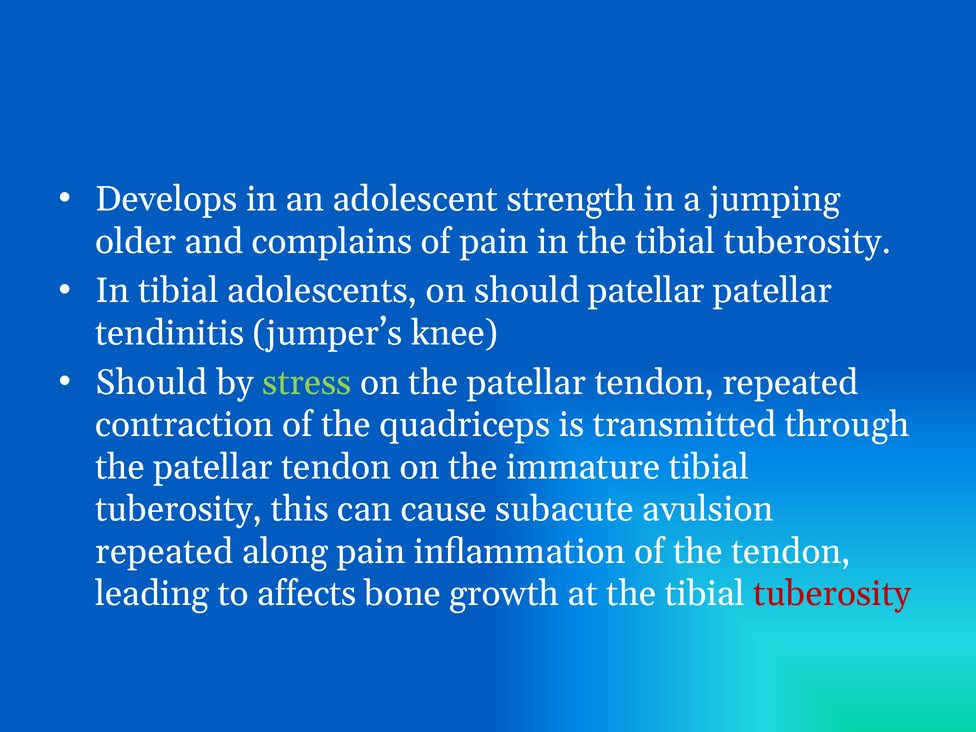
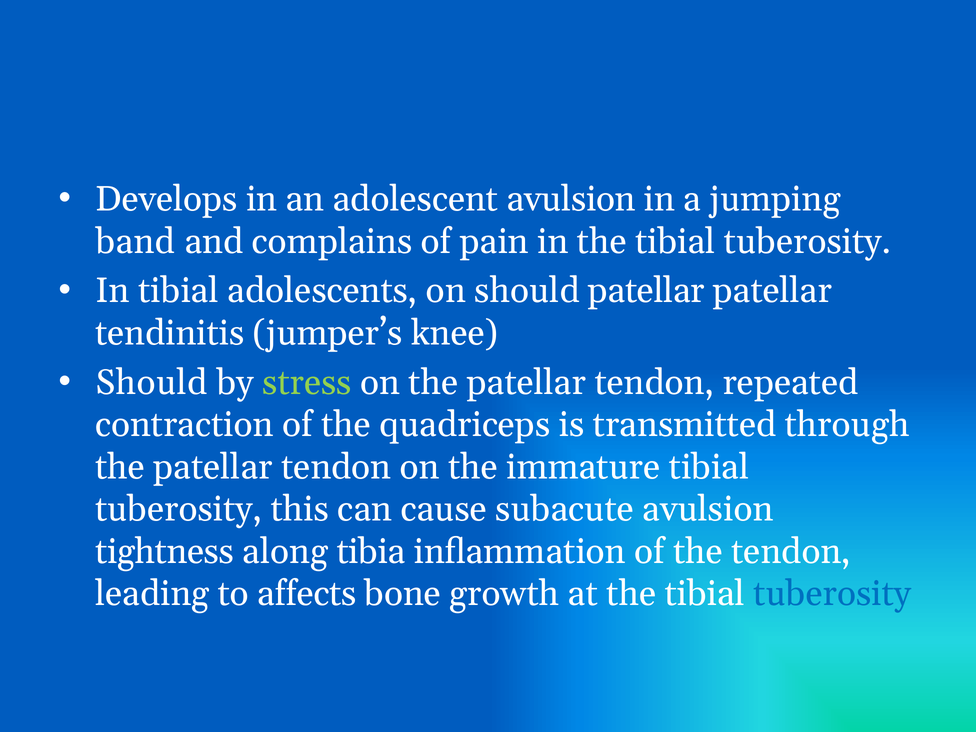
adolescent strength: strength -> avulsion
older: older -> band
repeated at (164, 551): repeated -> tightness
along pain: pain -> tibia
tuberosity at (832, 594) colour: red -> blue
